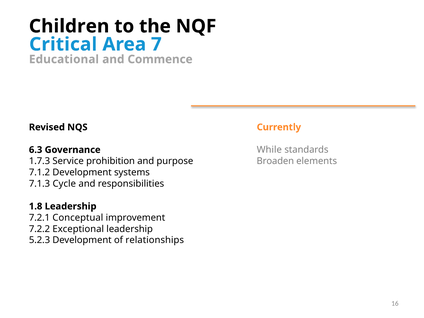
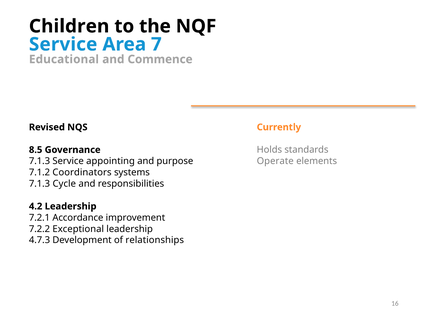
Critical at (63, 44): Critical -> Service
While: While -> Holds
6.3: 6.3 -> 8.5
1.7.3 at (39, 161): 1.7.3 -> 7.1.3
prohibition: prohibition -> appointing
Broaden: Broaden -> Operate
7.1.2 Development: Development -> Coordinators
1.8: 1.8 -> 4.2
Conceptual: Conceptual -> Accordance
5.2.3: 5.2.3 -> 4.7.3
